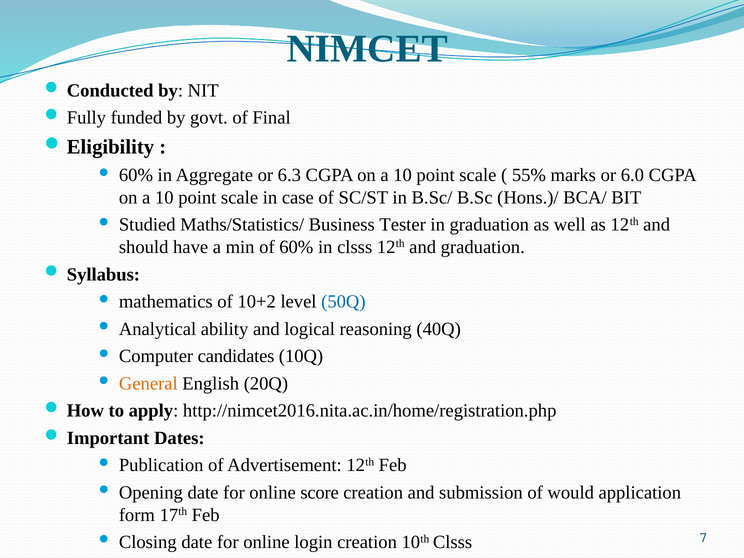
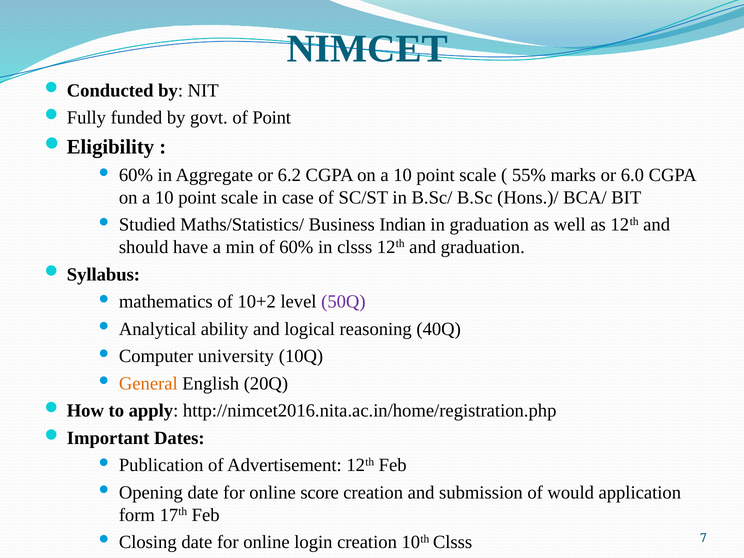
of Final: Final -> Point
6.3: 6.3 -> 6.2
Tester: Tester -> Indian
50Q colour: blue -> purple
candidates: candidates -> university
